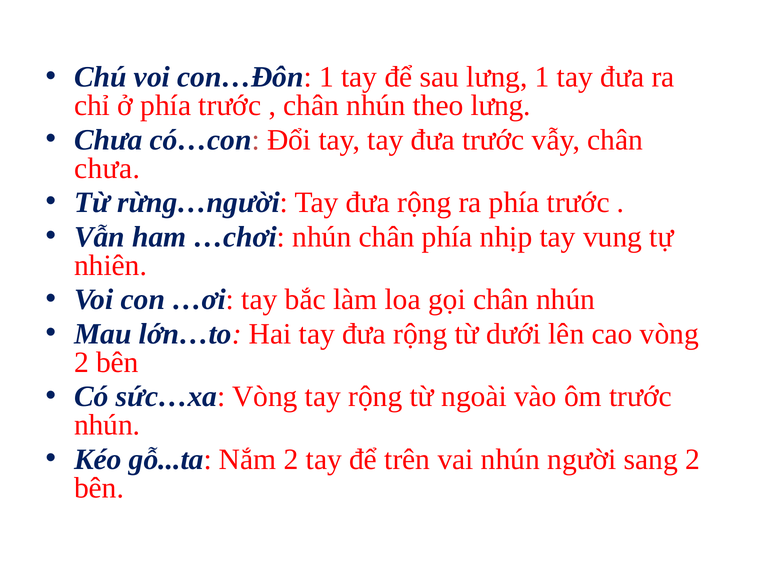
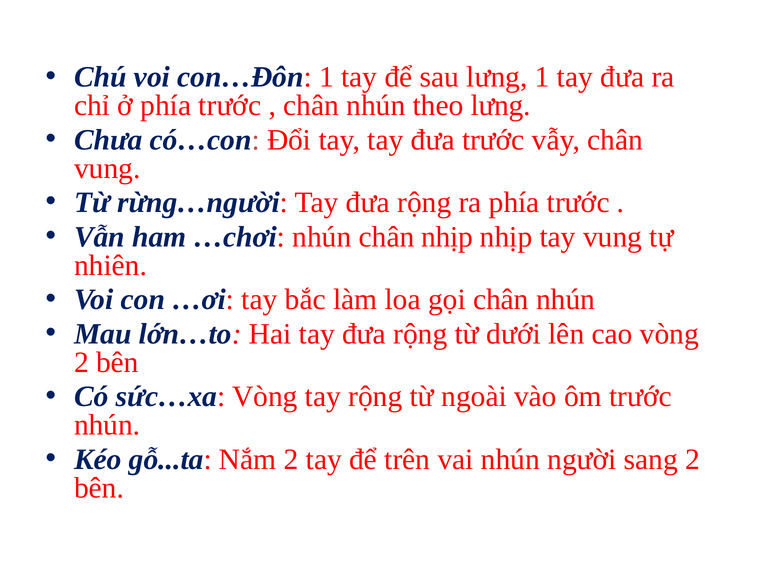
chưa at (107, 168): chưa -> vung
chân phía: phía -> nhịp
